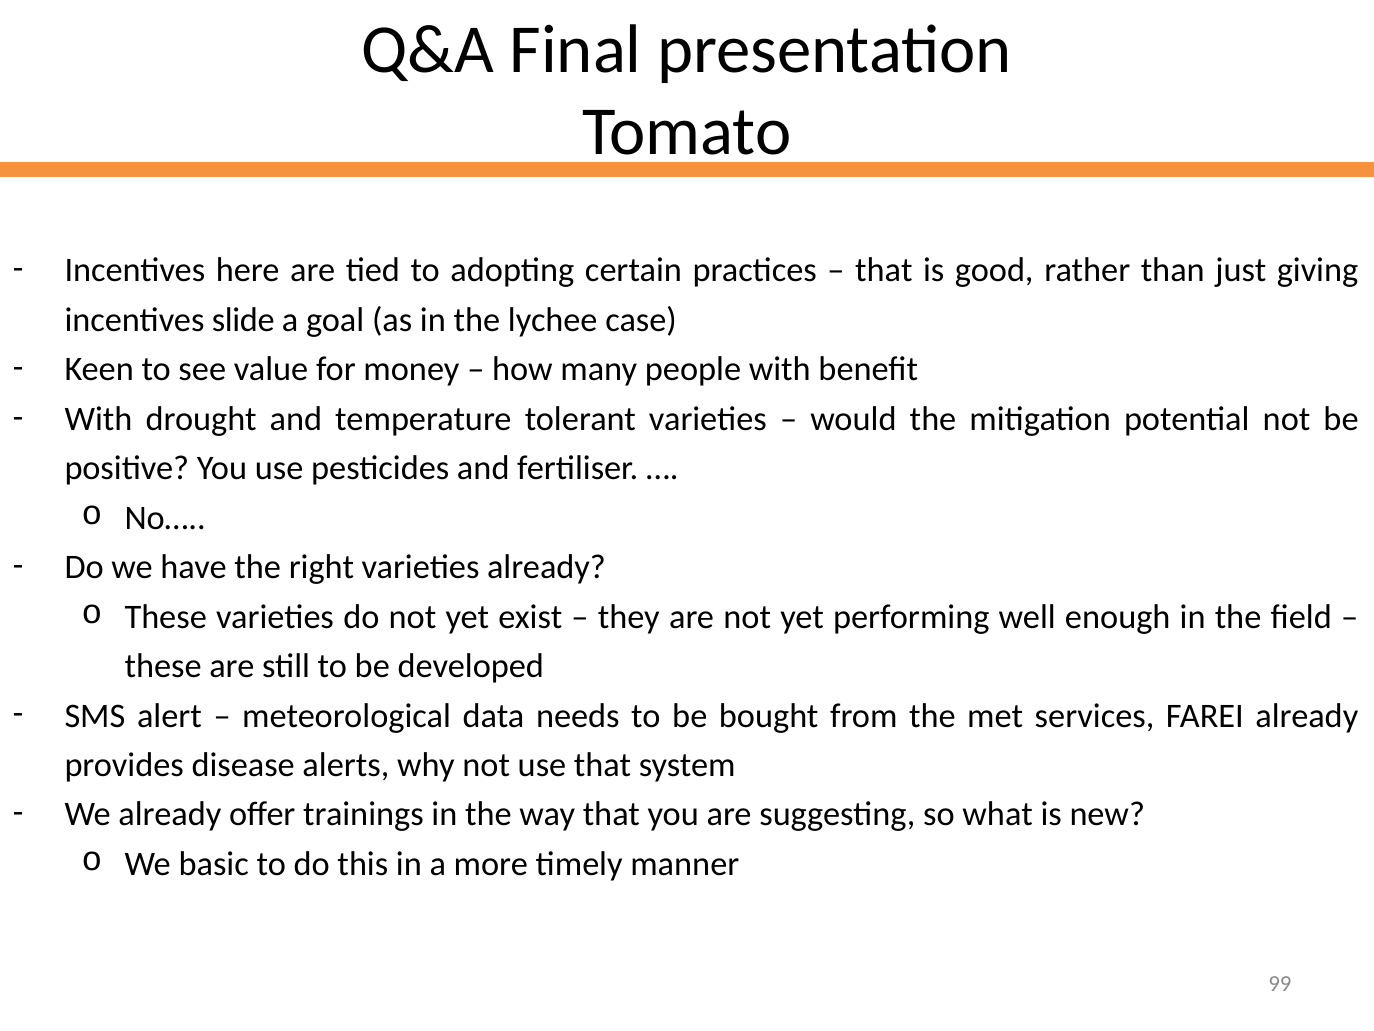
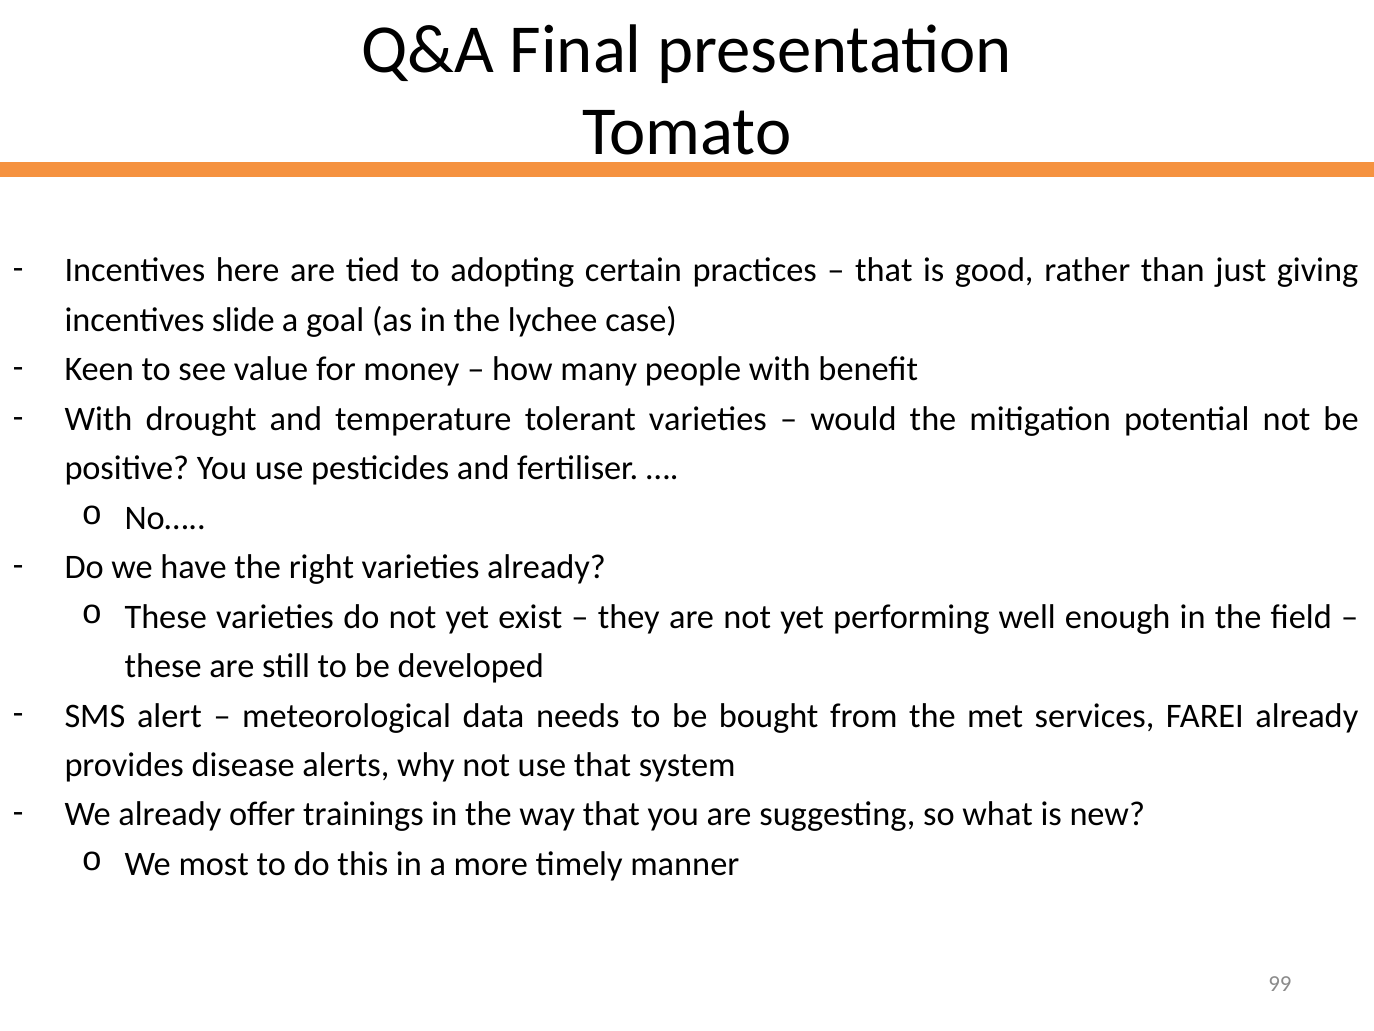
basic: basic -> most
